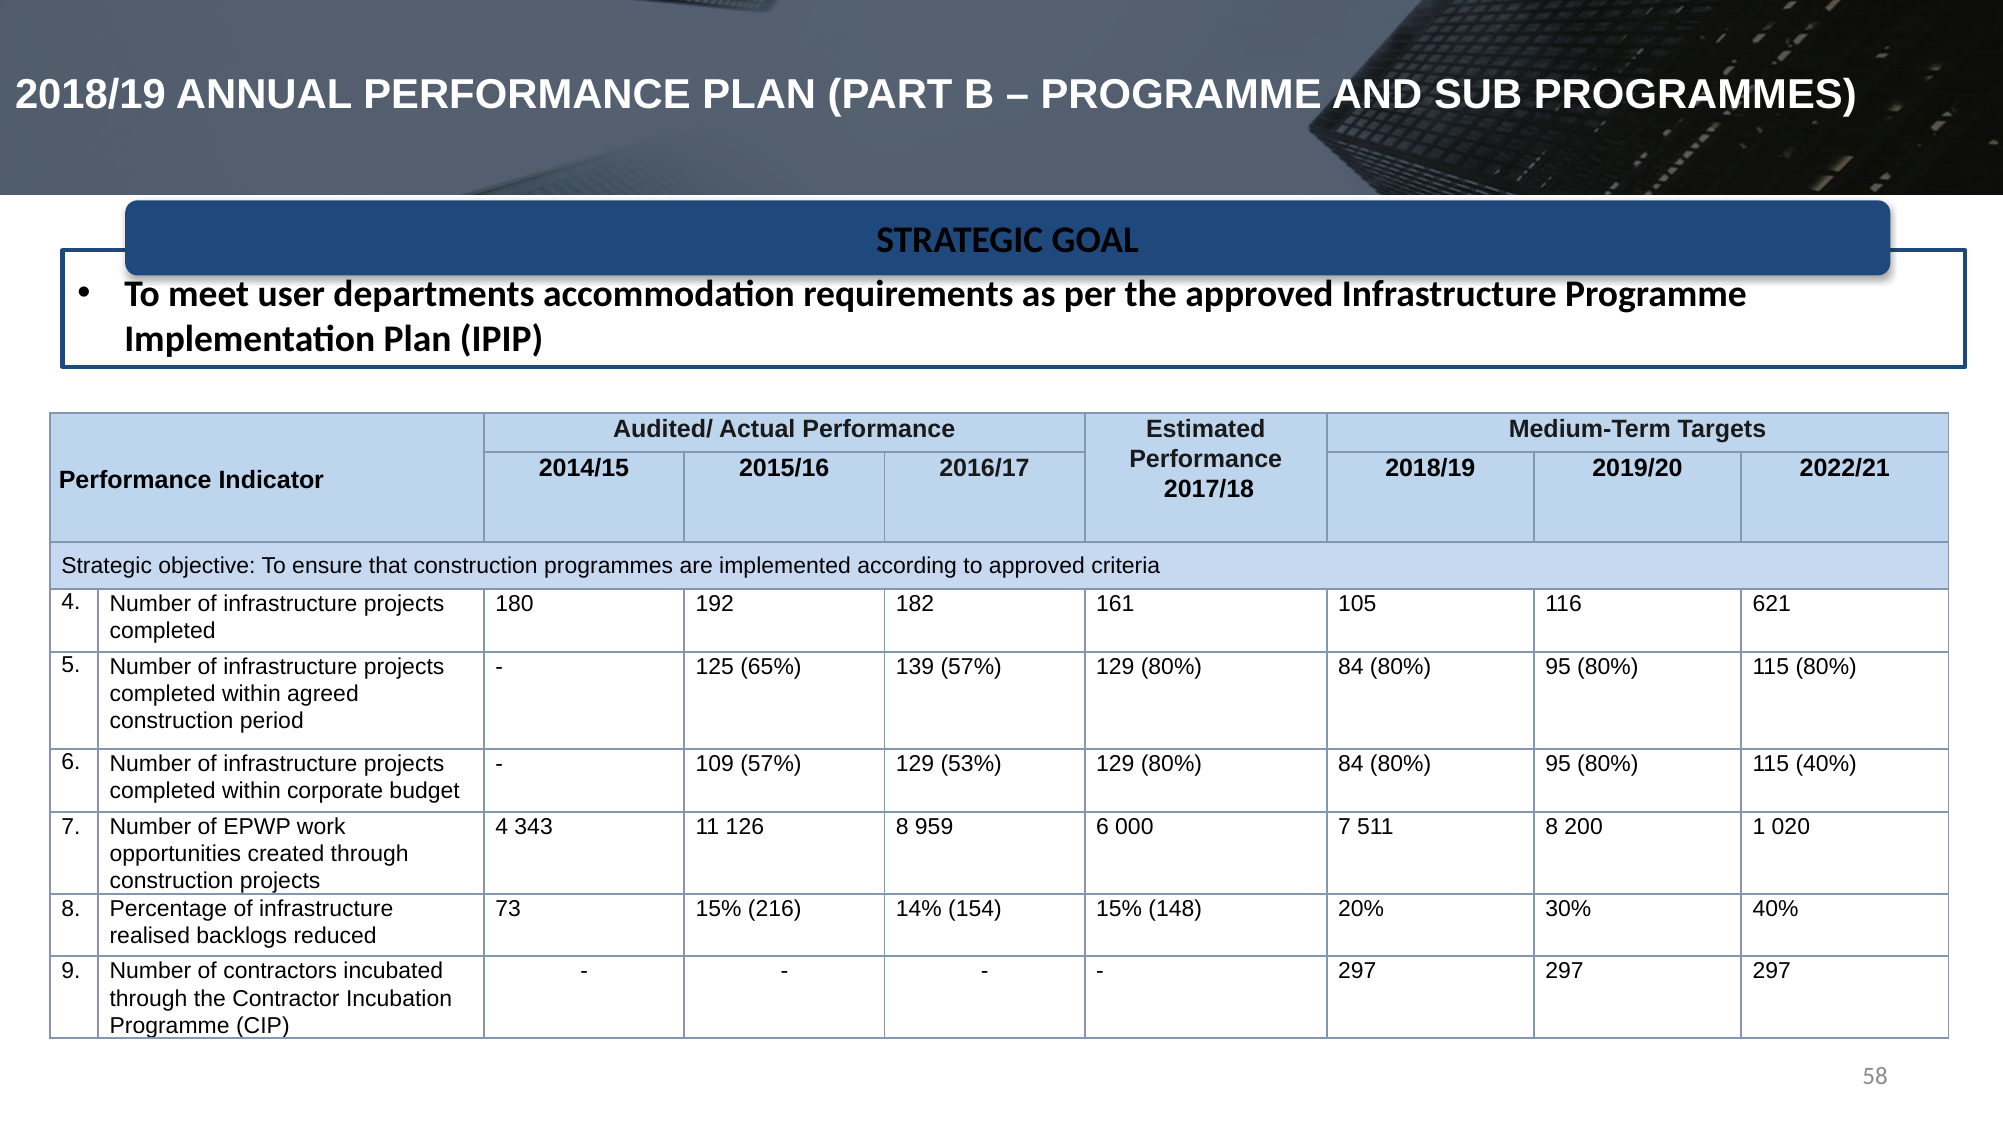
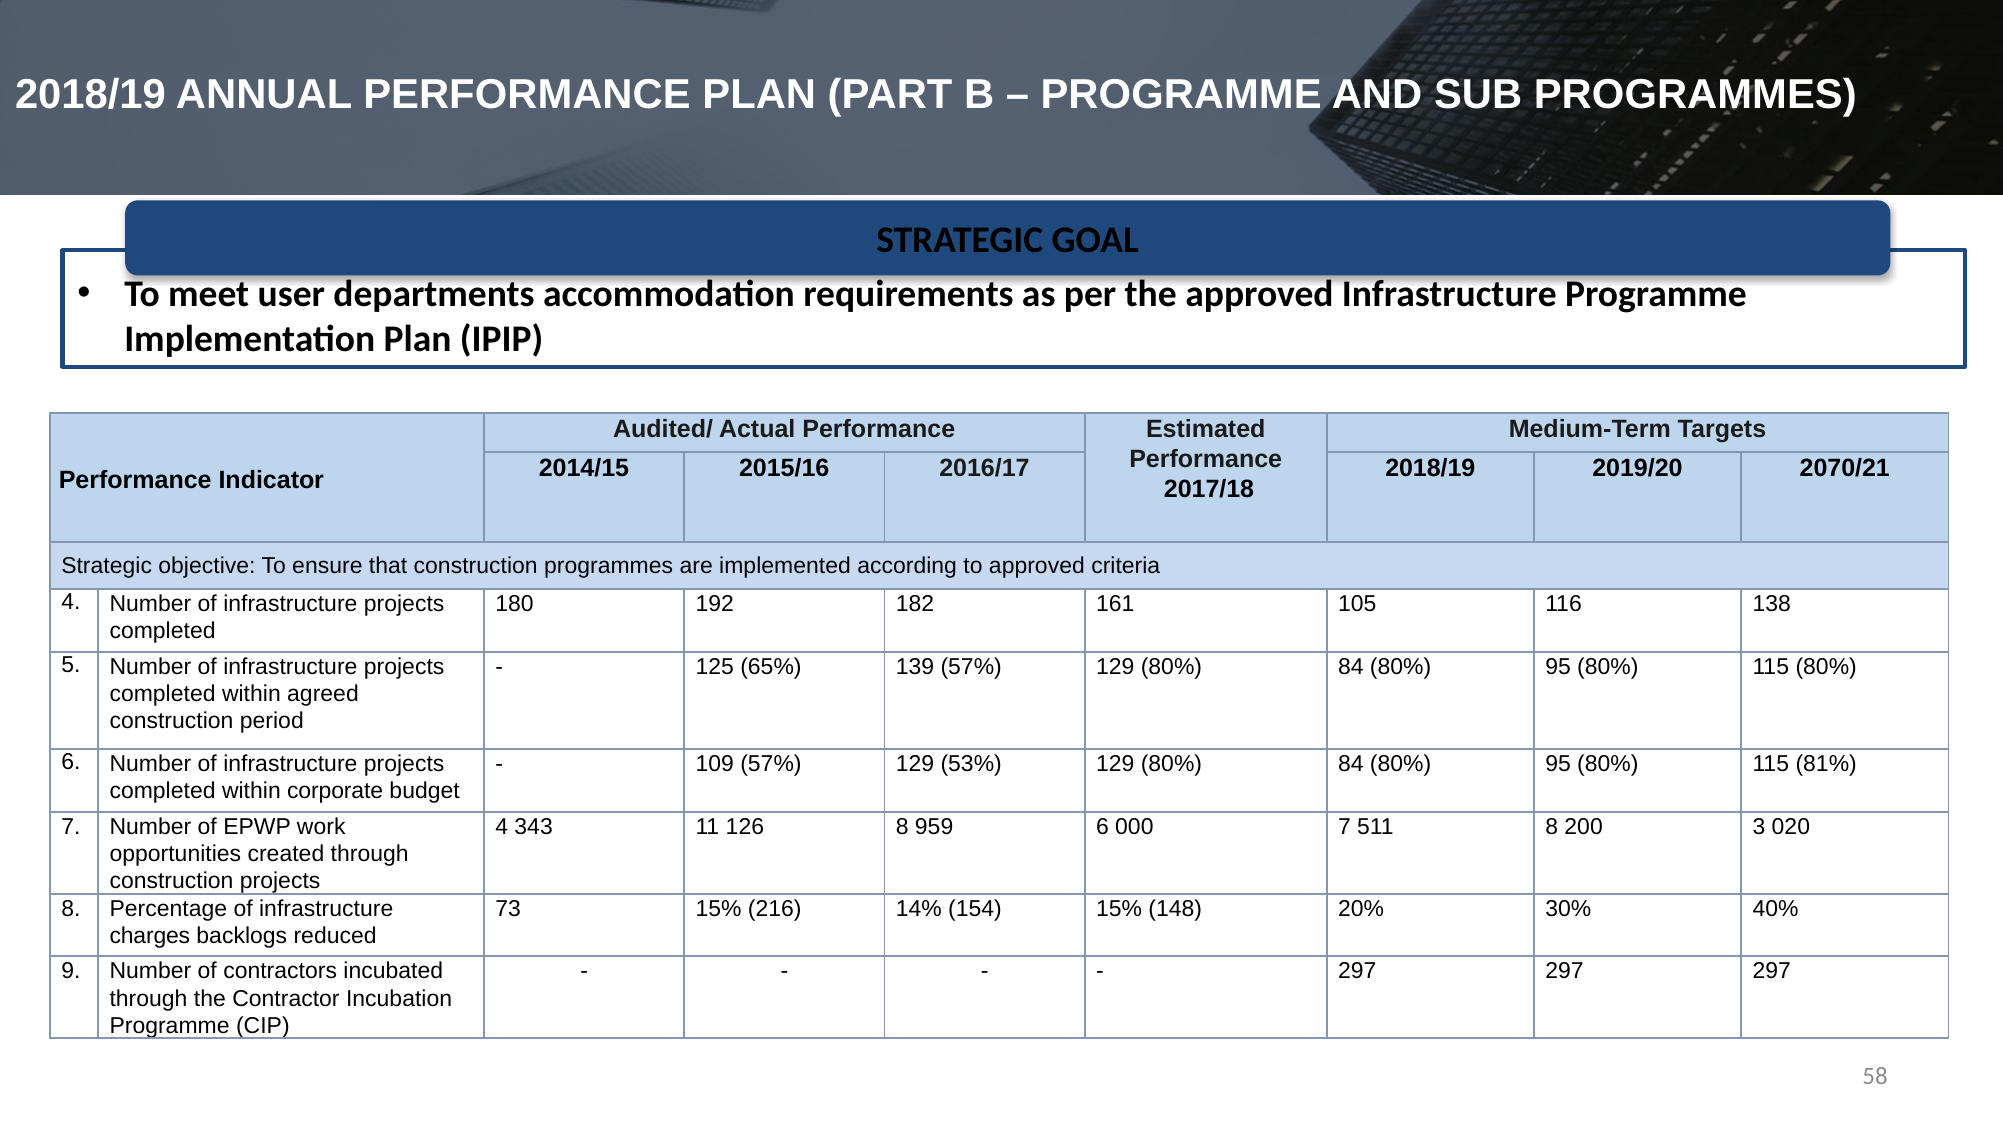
2022/21: 2022/21 -> 2070/21
621: 621 -> 138
115 40%: 40% -> 81%
1: 1 -> 3
realised: realised -> charges
